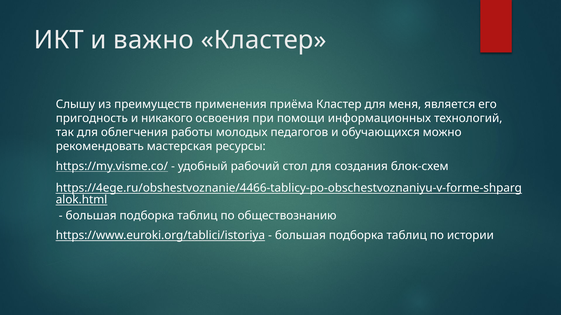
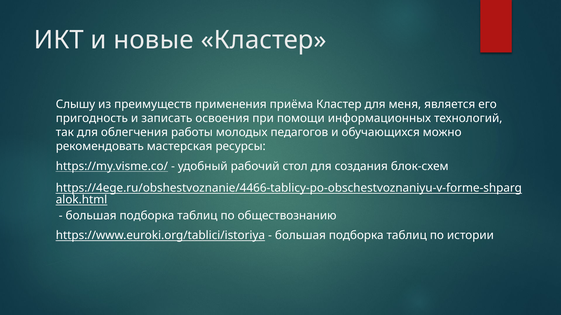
важно: важно -> новые
никакого: никакого -> записать
